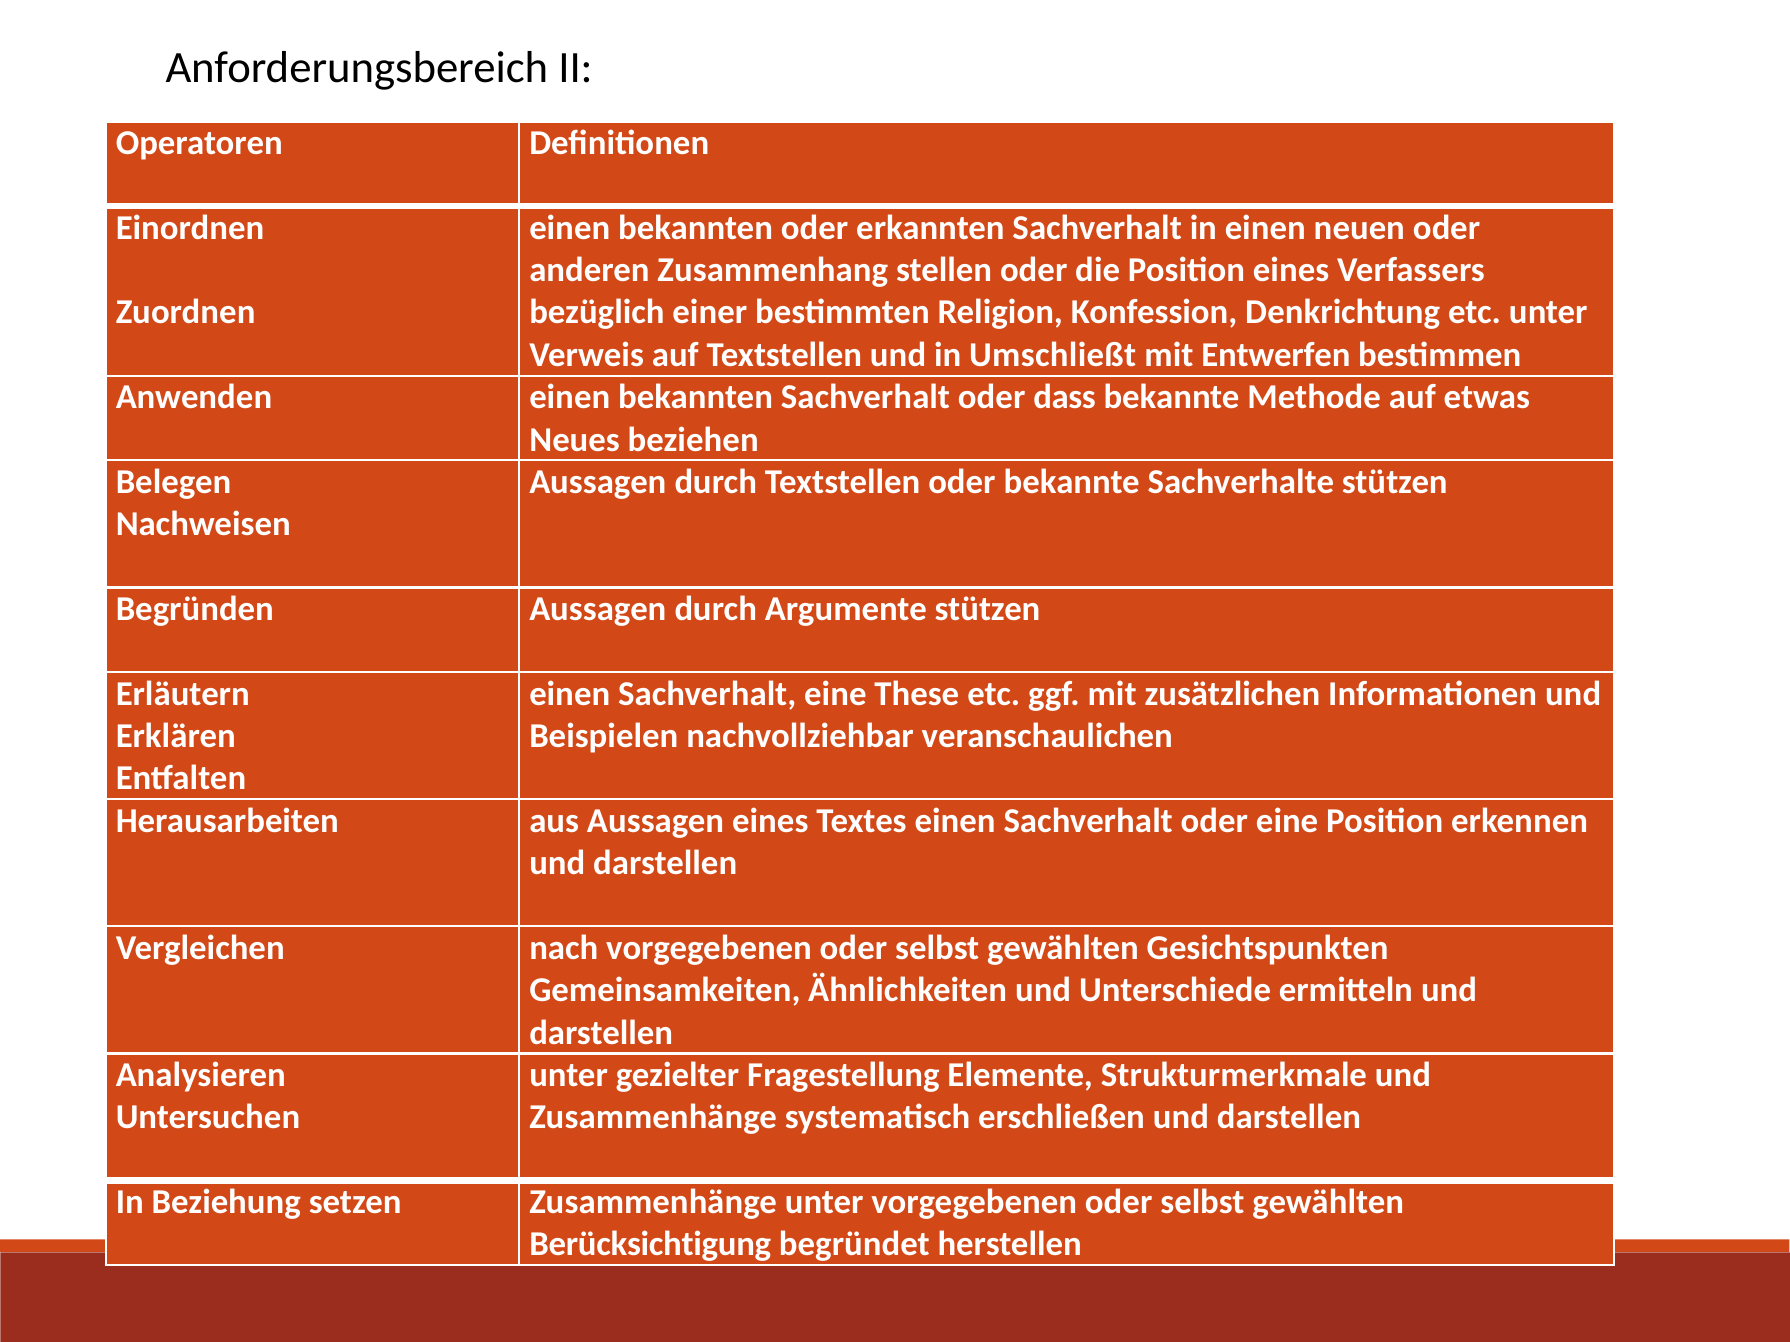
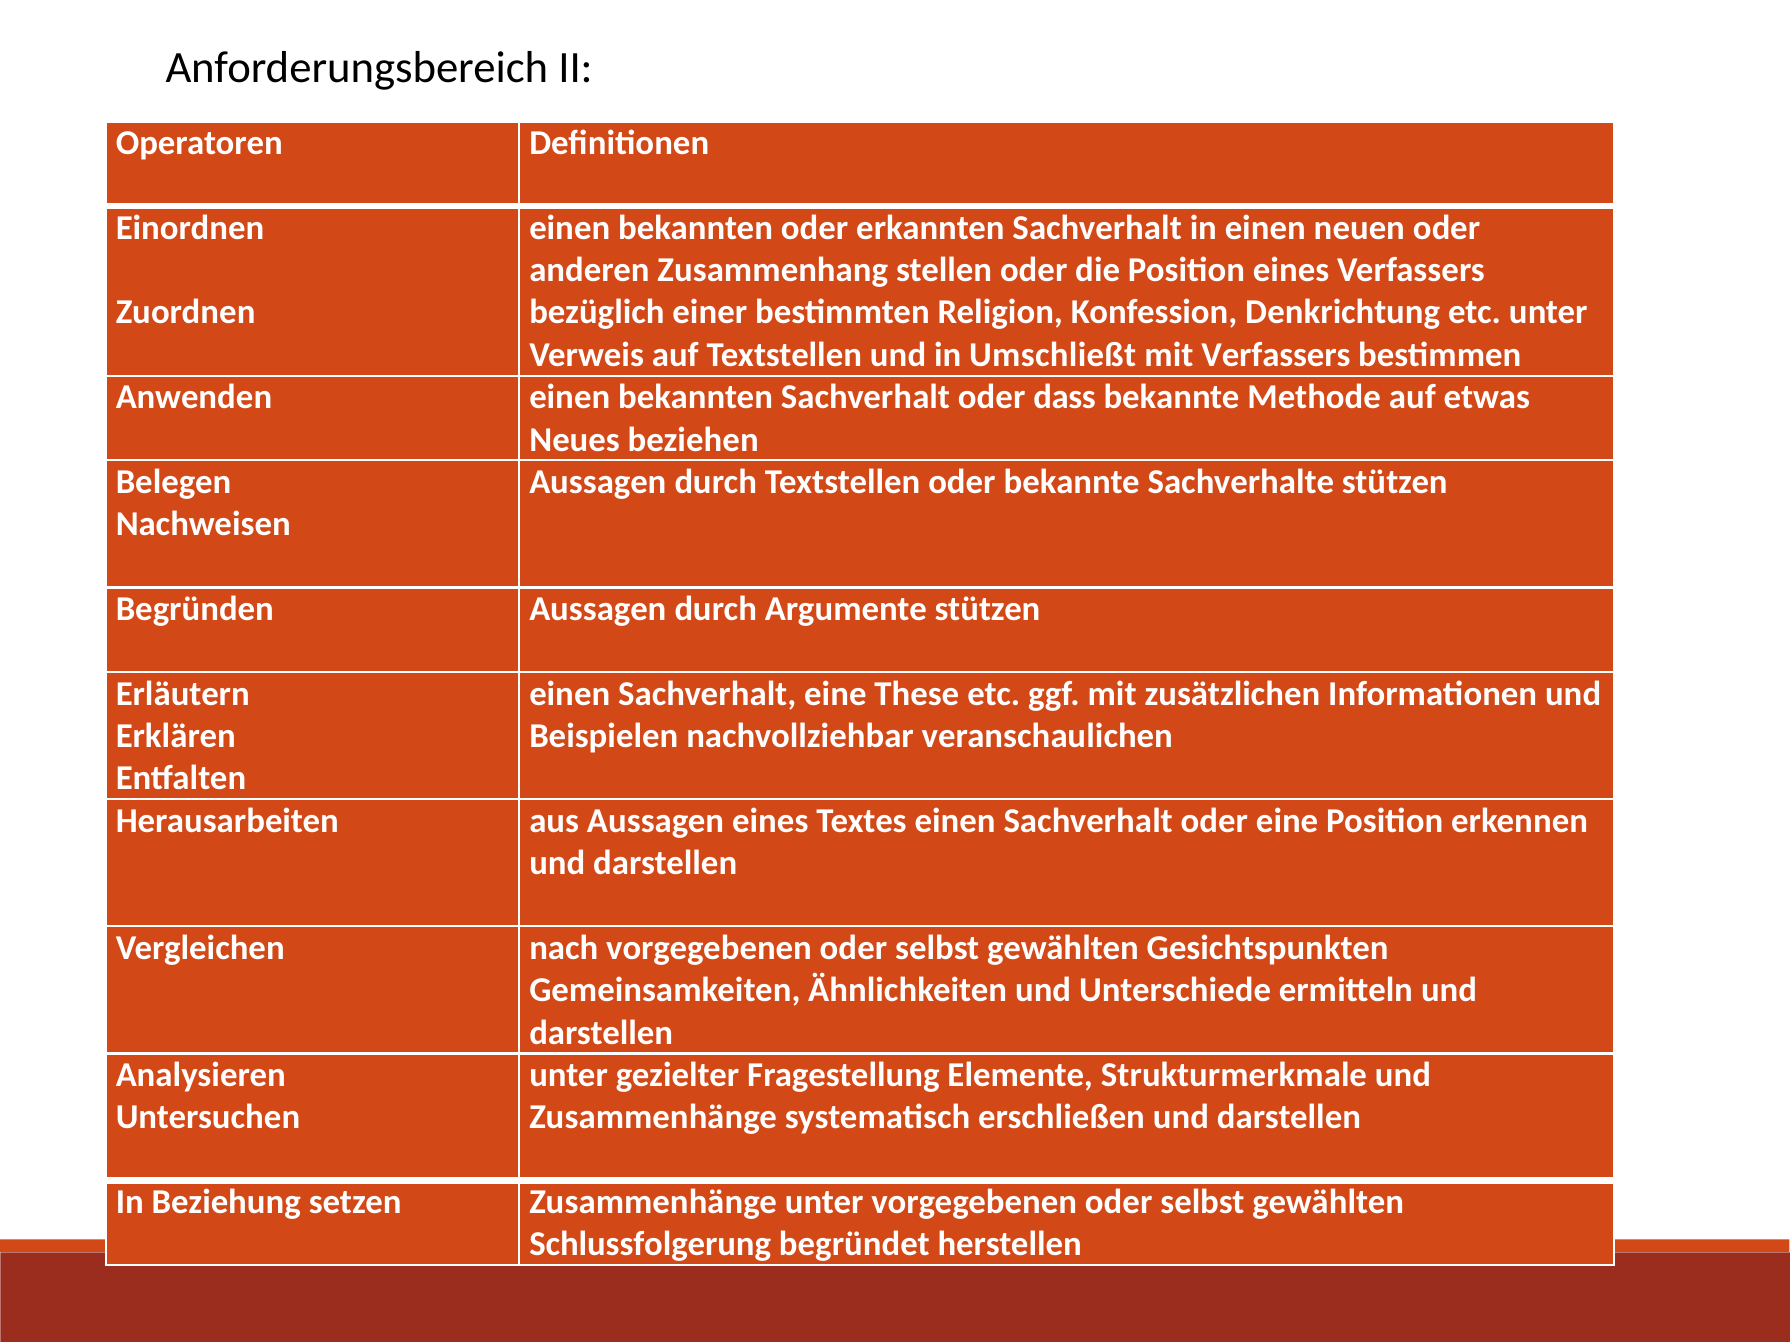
mit Entwerfen: Entwerfen -> Verfassers
Berücksichtigung: Berücksichtigung -> Schlussfolgerung
